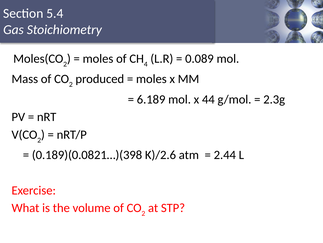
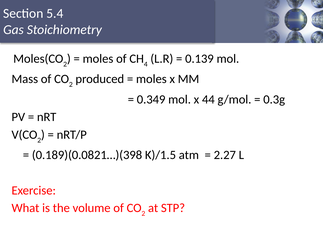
0.089: 0.089 -> 0.139
6.189: 6.189 -> 0.349
2.3g: 2.3g -> 0.3g
K)/2.6: K)/2.6 -> K)/1.5
2.44: 2.44 -> 2.27
